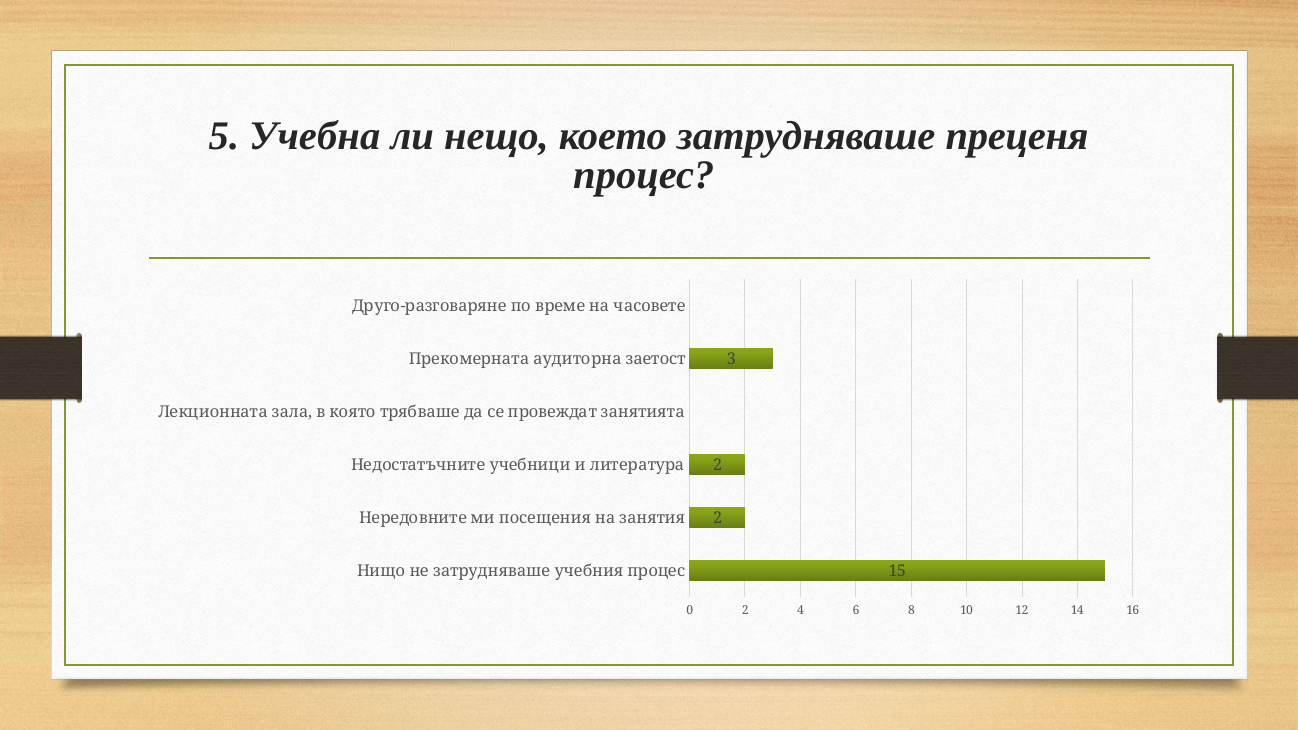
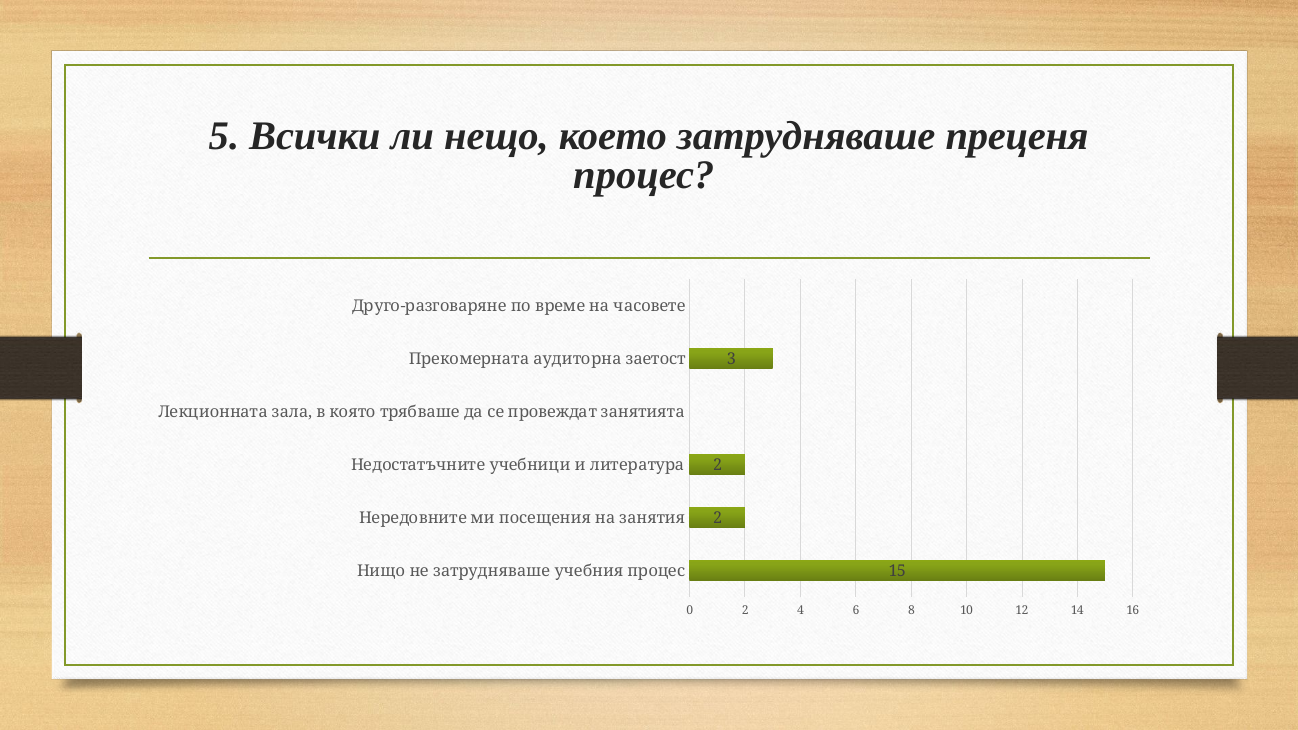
Учебна: Учебна -> Всички
